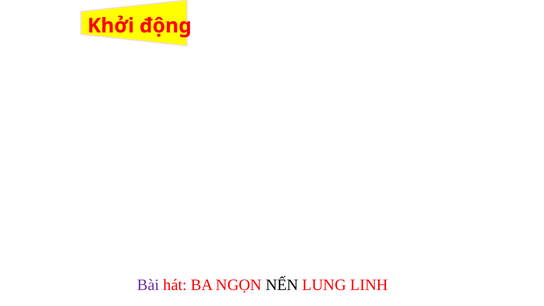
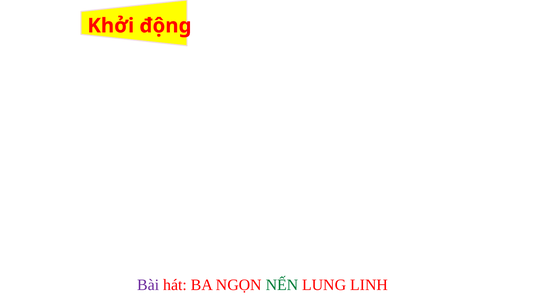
NẾN colour: black -> green
